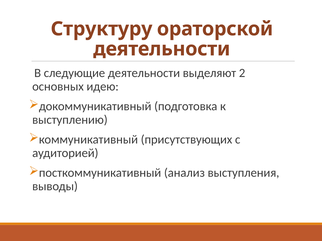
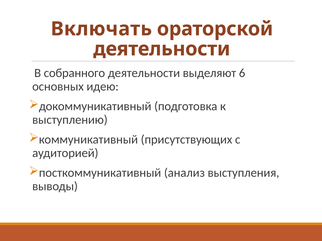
Структуру: Структуру -> Включать
следующие: следующие -> собранного
2: 2 -> 6
